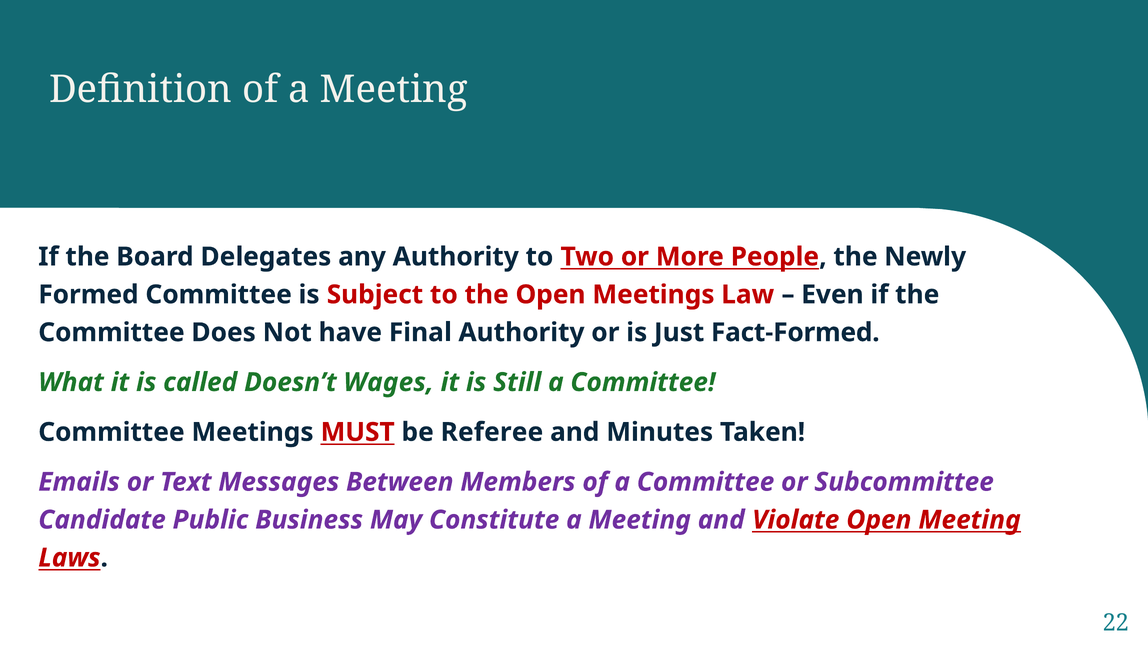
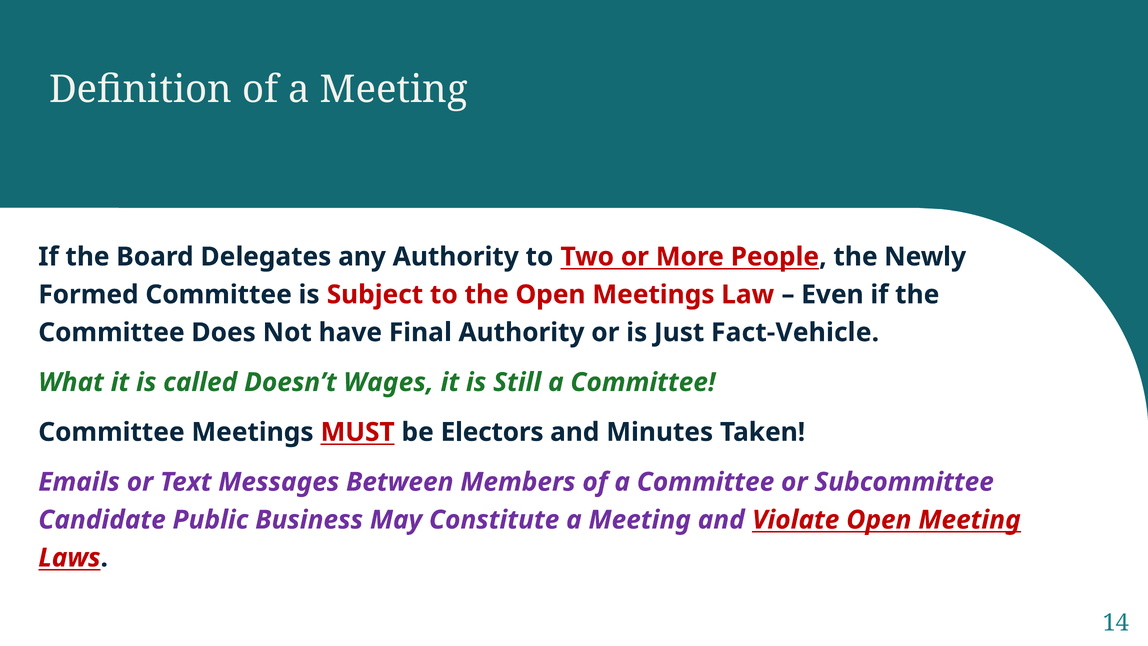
Fact-Formed: Fact-Formed -> Fact-Vehicle
Referee: Referee -> Electors
22: 22 -> 14
